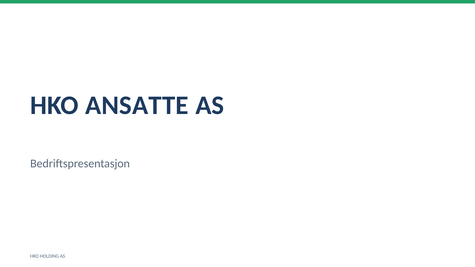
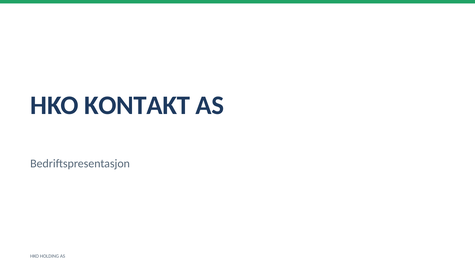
ANSATTE: ANSATTE -> KONTAKT
